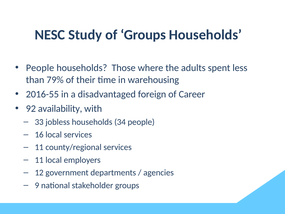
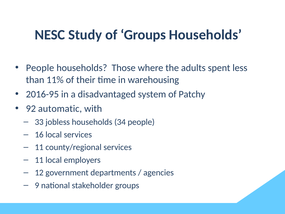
79%: 79% -> 11%
2016-55: 2016-55 -> 2016-95
foreign: foreign -> system
Career: Career -> Patchy
availability: availability -> automatic
